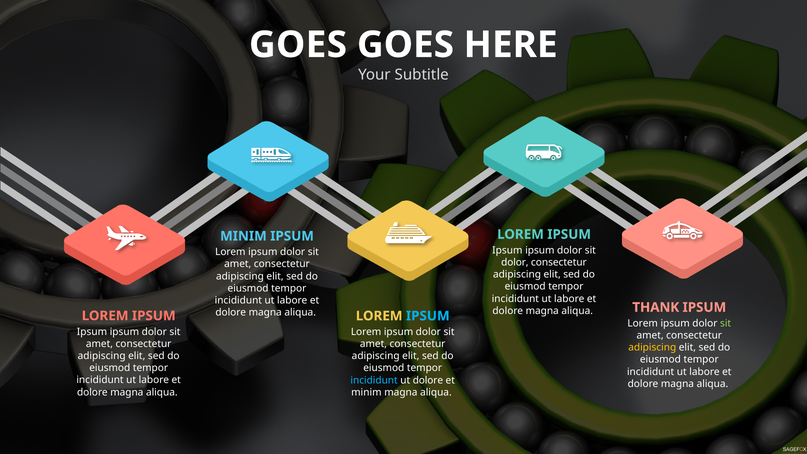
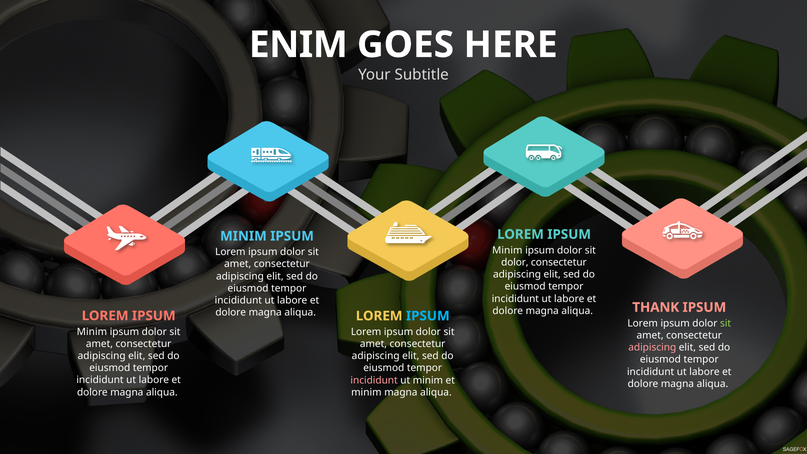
GOES at (298, 45): GOES -> ENIM
Ipsum at (507, 250): Ipsum -> Minim
Ipsum at (92, 332): Ipsum -> Minim
adipiscing at (652, 347) colour: yellow -> pink
incididunt at (374, 380) colour: light blue -> pink
ut dolore: dolore -> minim
